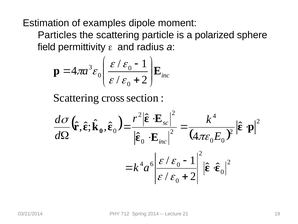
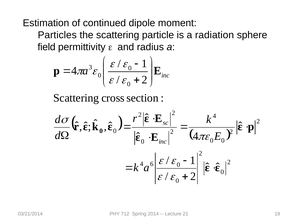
examples: examples -> continued
polarized: polarized -> radiation
